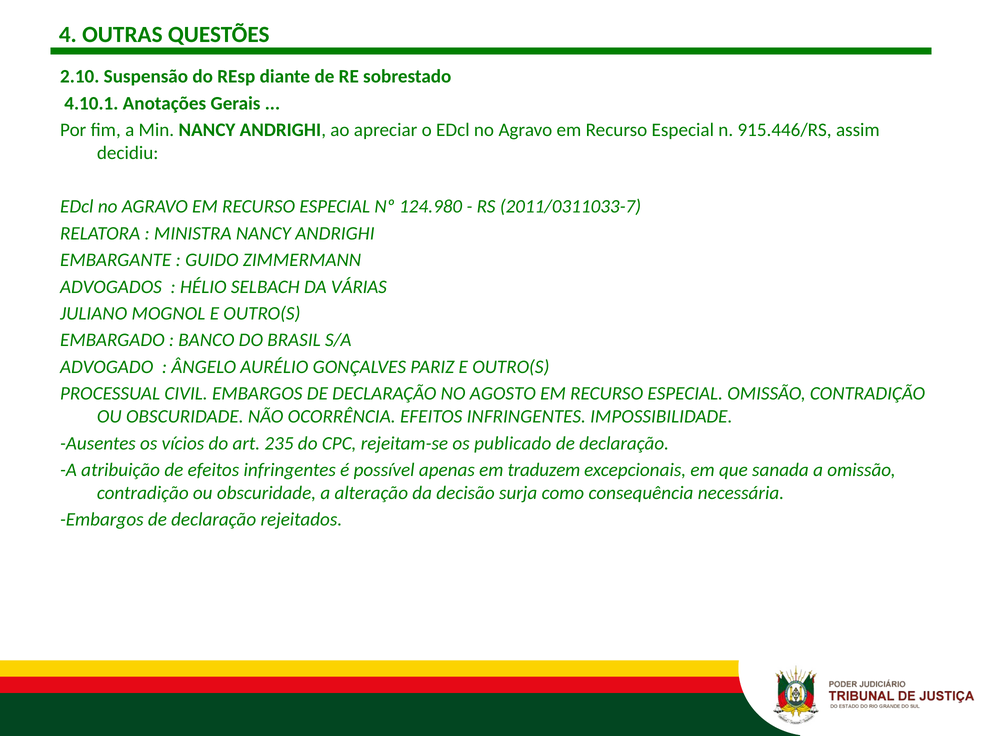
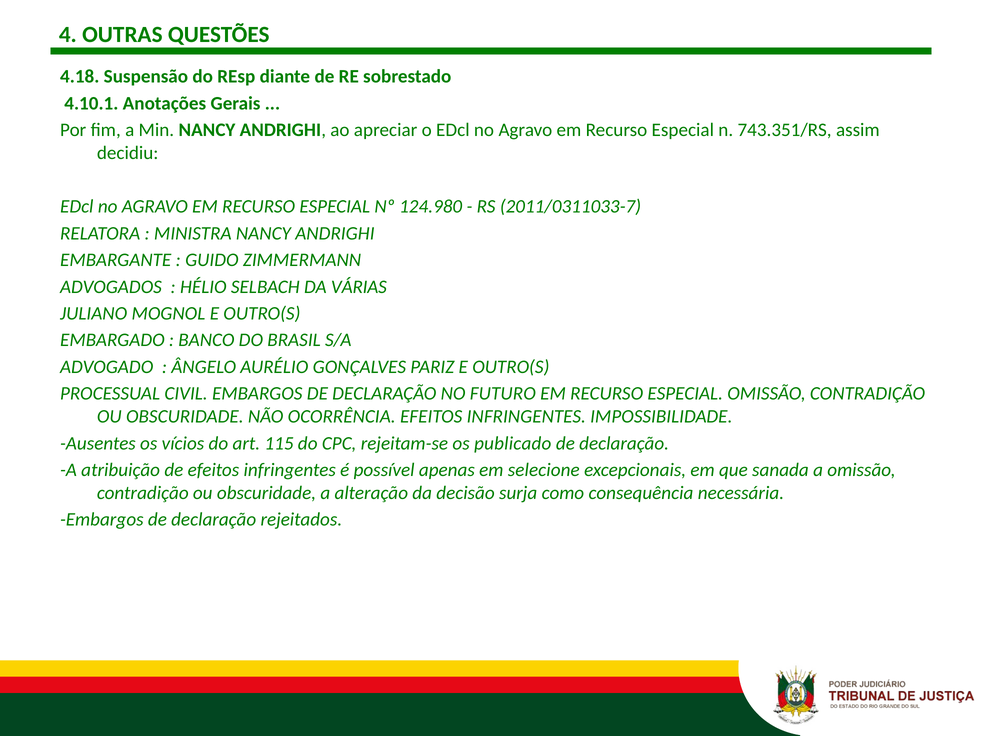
2.10: 2.10 -> 4.18
915.446/RS: 915.446/RS -> 743.351/RS
AGOSTO: AGOSTO -> FUTURO
235: 235 -> 115
traduzem: traduzem -> selecione
